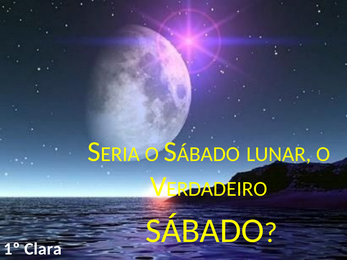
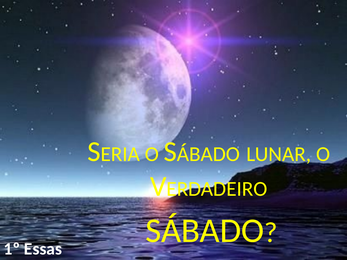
Clara: Clara -> Essas
